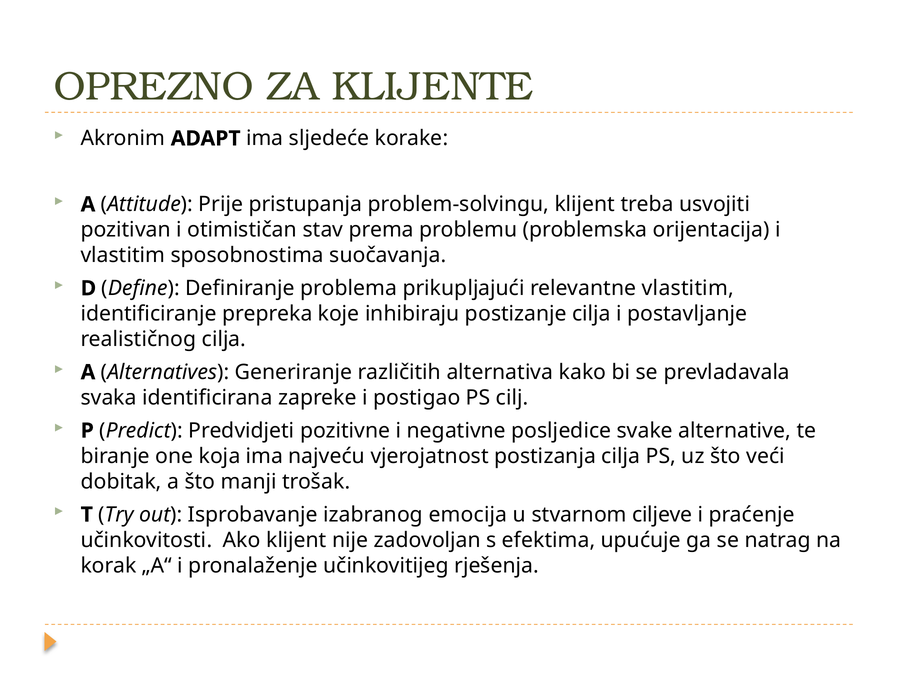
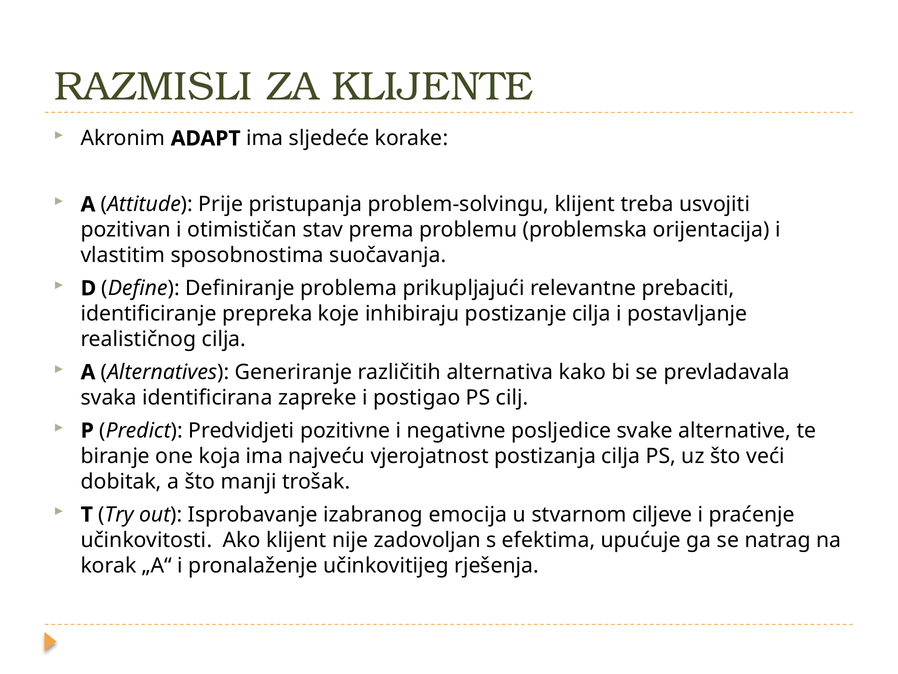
OPREZNO: OPREZNO -> RAZMISLI
relevantne vlastitim: vlastitim -> prebaciti
